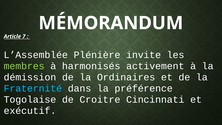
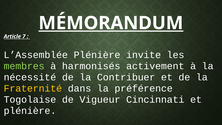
MÉMORANDUM underline: none -> present
démission: démission -> nécessité
Ordinaires: Ordinaires -> Contribuer
Fraternité colour: light blue -> yellow
Croitre: Croitre -> Vigueur
exécutif at (30, 111): exécutif -> plénière
